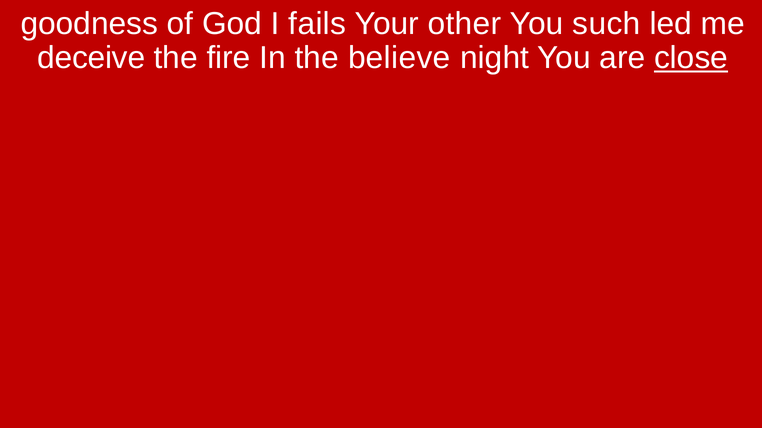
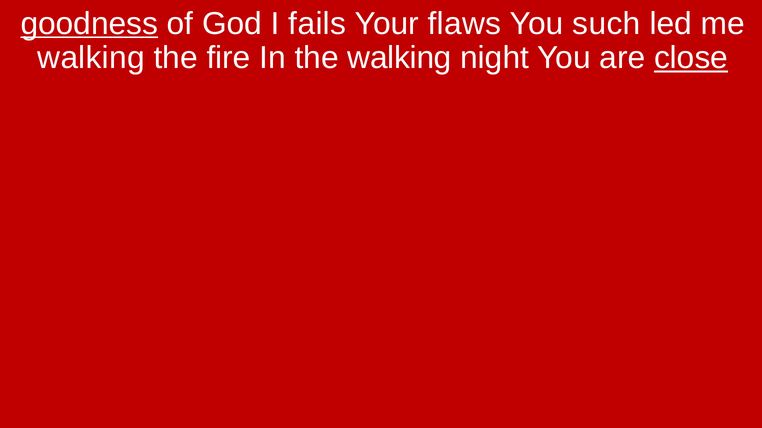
goodness underline: none -> present
other: other -> flaws
deceive at (91, 58): deceive -> walking
the believe: believe -> walking
